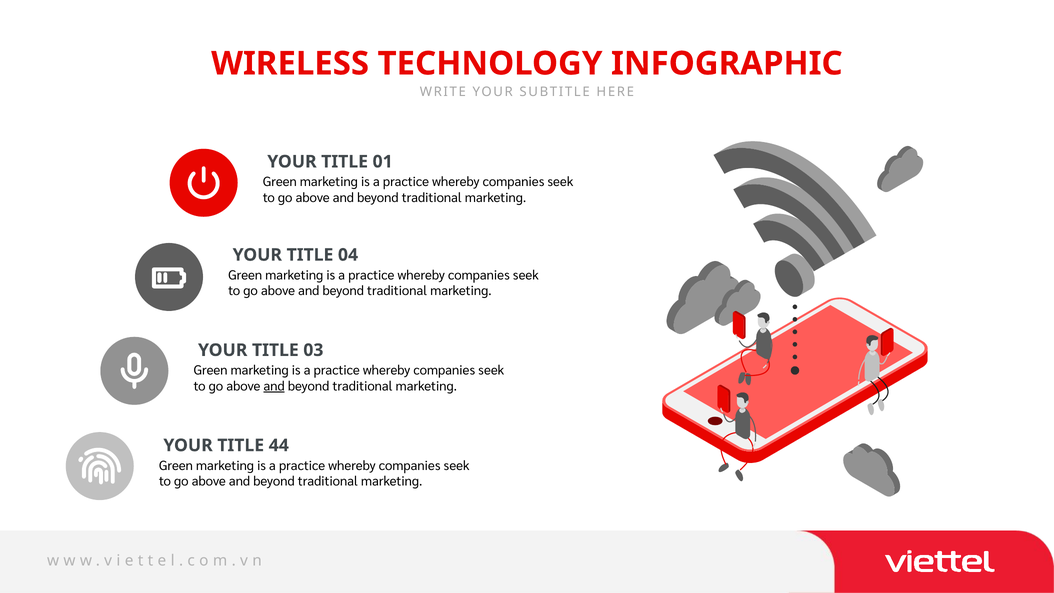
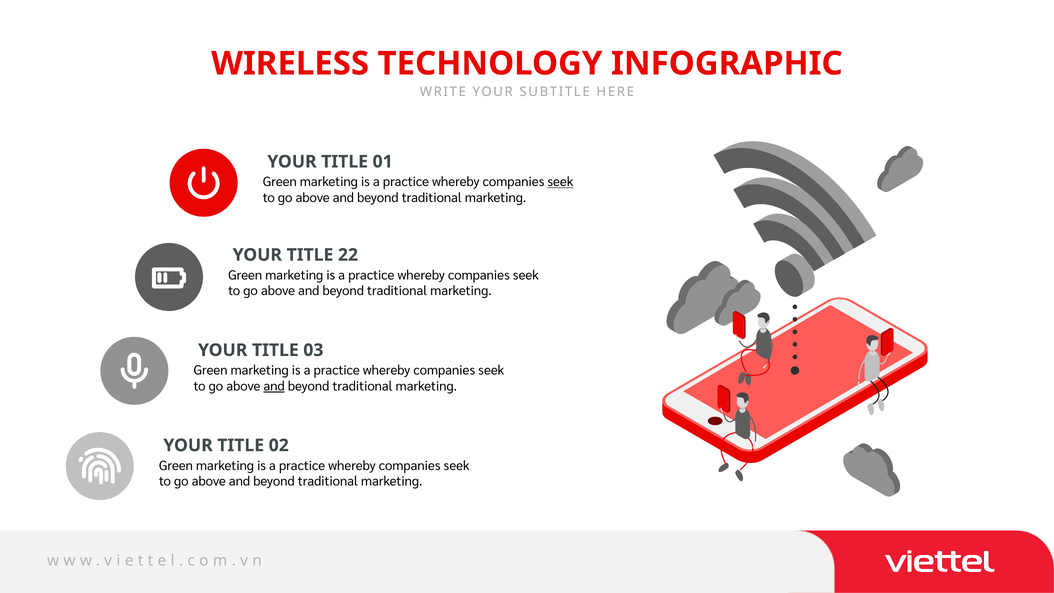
seek at (560, 182) underline: none -> present
04: 04 -> 22
44: 44 -> 02
